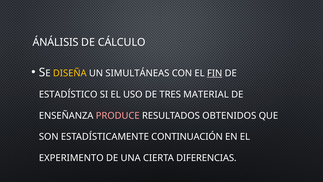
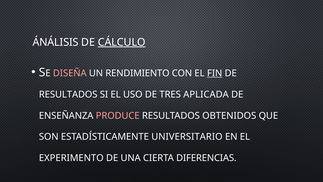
CÁLCULO underline: none -> present
DISEÑA colour: yellow -> pink
SIMULTÁNEAS: SIMULTÁNEAS -> RENDIMIENTO
ESTADÍSTICO at (68, 94): ESTADÍSTICO -> RESULTADOS
MATERIAL: MATERIAL -> APLICADA
CONTINUACIÓN: CONTINUACIÓN -> UNIVERSITARIO
